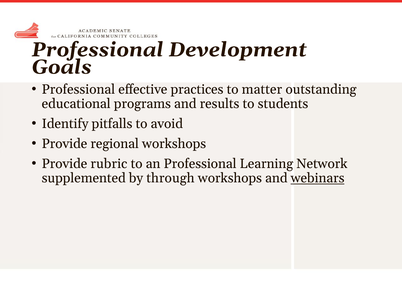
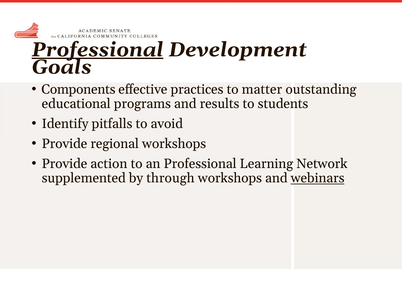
Professional at (98, 50) underline: none -> present
Professional at (78, 89): Professional -> Components
rubric: rubric -> action
